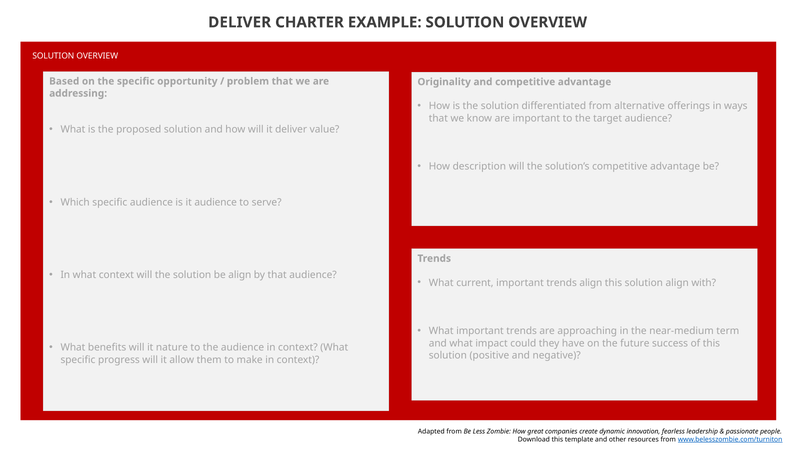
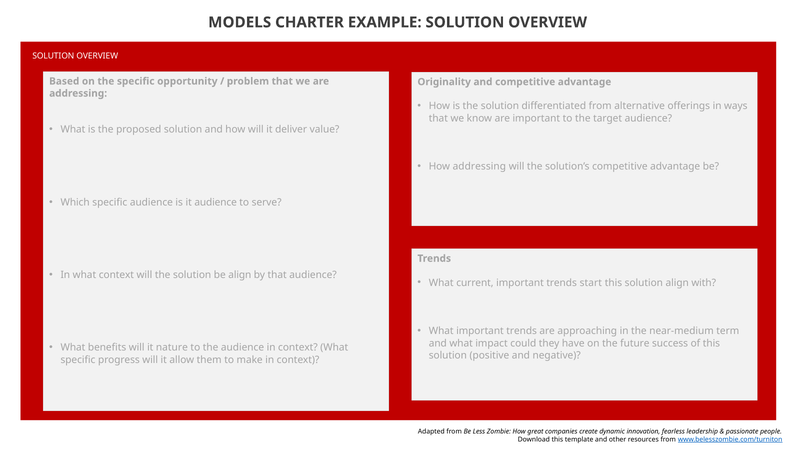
DELIVER at (240, 22): DELIVER -> MODELS
How description: description -> addressing
trends align: align -> start
